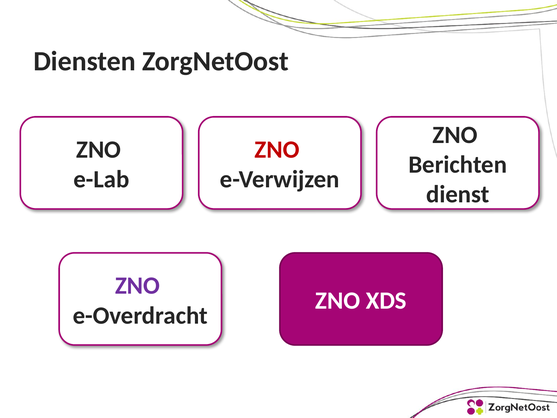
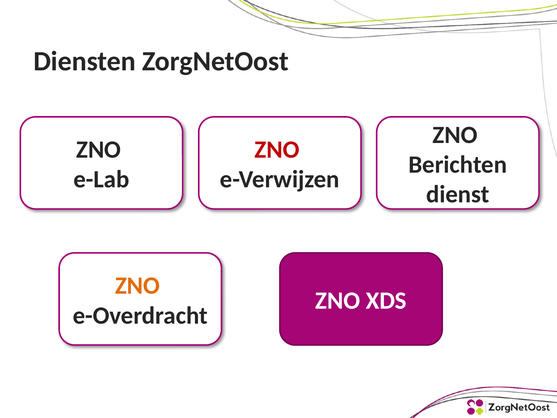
ZNO at (137, 286) colour: purple -> orange
